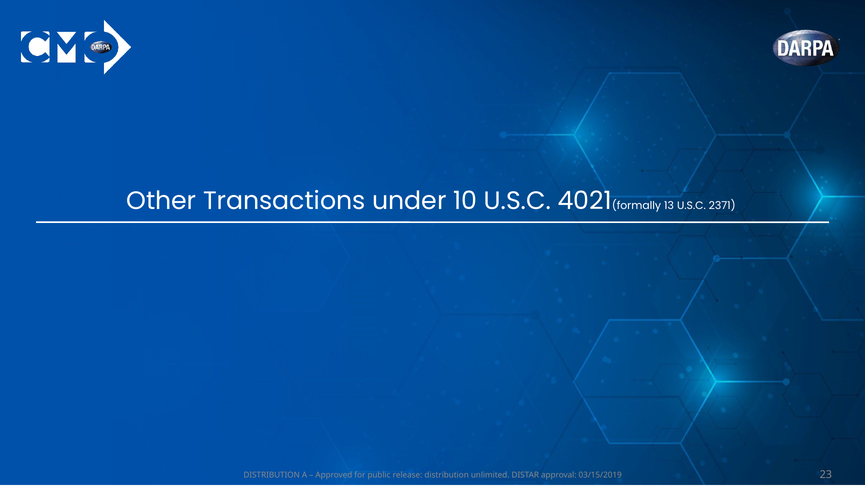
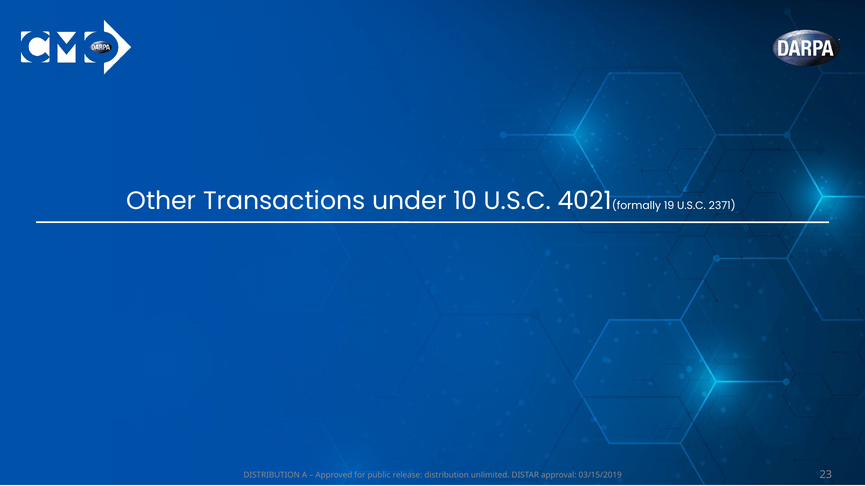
13: 13 -> 19
